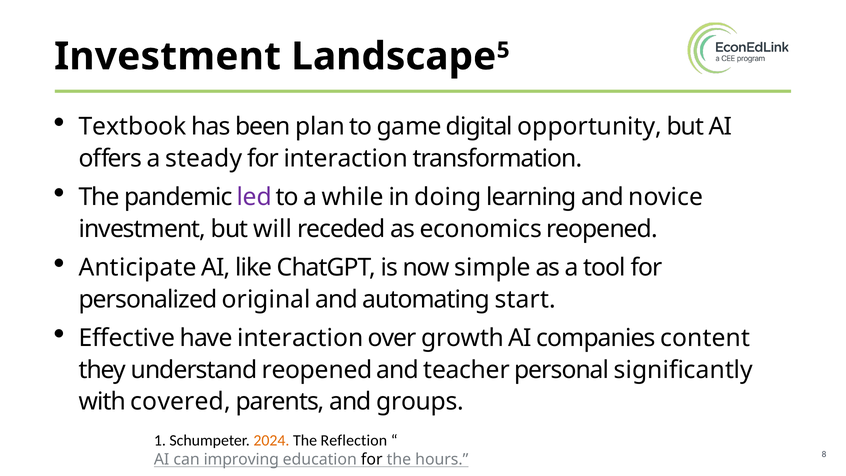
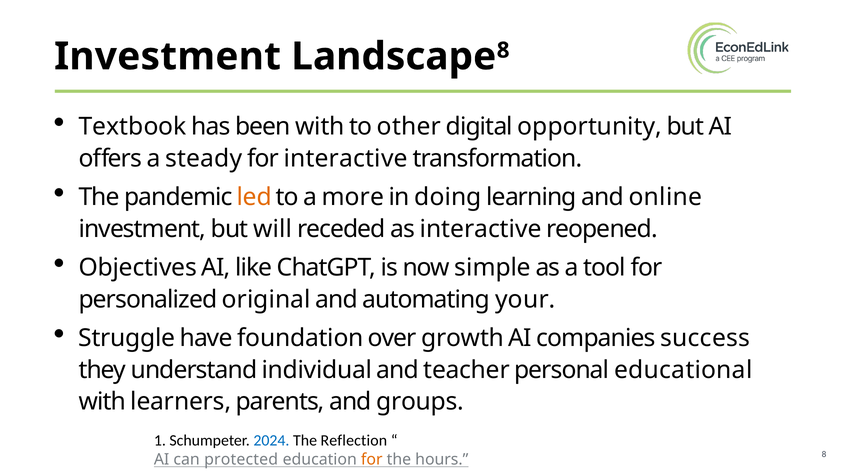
5 at (503, 50): 5 -> 8
been plan: plan -> with
game: game -> other
for interaction: interaction -> interactive
led colour: purple -> orange
while: while -> more
novice: novice -> online
as economics: economics -> interactive
Anticipate: Anticipate -> Objectives
start: start -> your
Effective: Effective -> Struggle
have interaction: interaction -> foundation
content: content -> success
understand reopened: reopened -> individual
significantly: significantly -> educational
covered: covered -> learners
2024 colour: orange -> blue
improving: improving -> protected
for at (372, 459) colour: black -> orange
